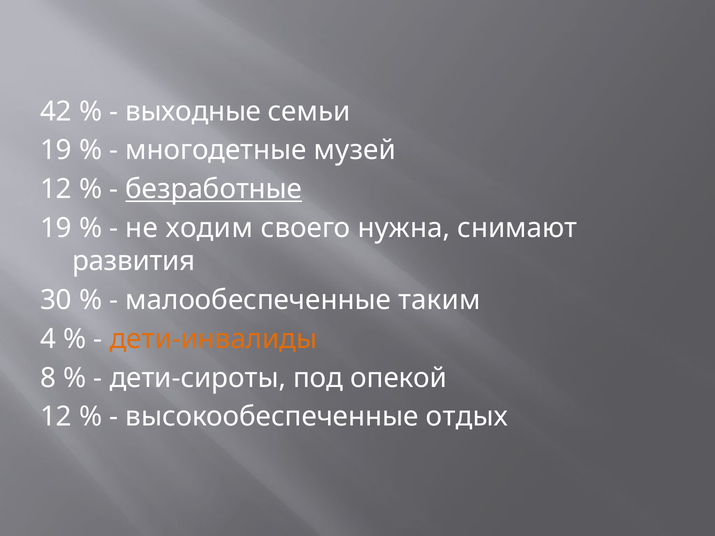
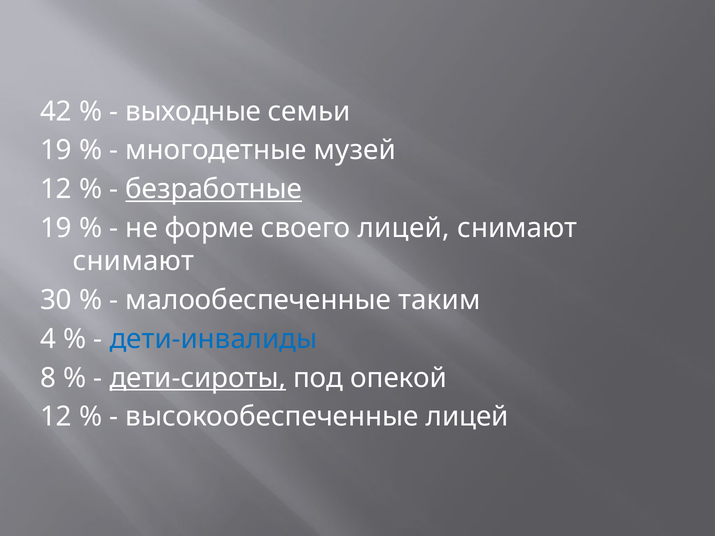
ходим: ходим -> форме
своего нужна: нужна -> лицей
развития at (134, 261): развития -> снимают
дети-инвалиды colour: orange -> blue
дети-сироты underline: none -> present
высокообеспеченные отдых: отдых -> лицей
